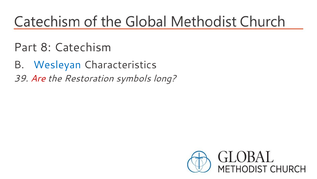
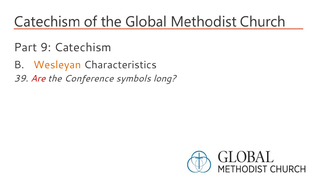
8: 8 -> 9
Wesleyan colour: blue -> orange
Restoration: Restoration -> Conference
